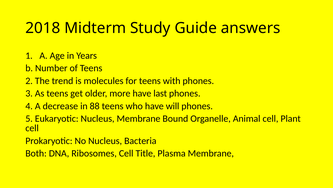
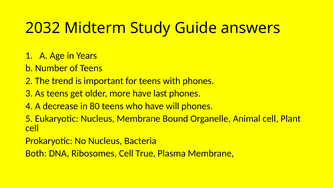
2018: 2018 -> 2032
molecules: molecules -> important
88: 88 -> 80
Title: Title -> True
